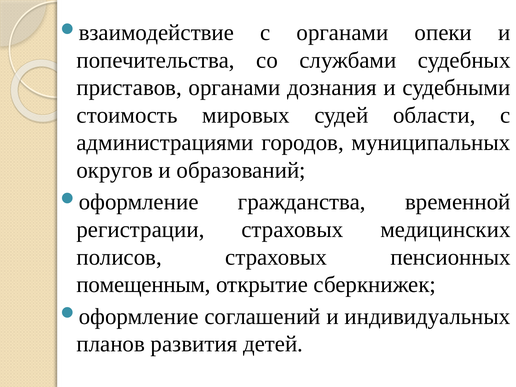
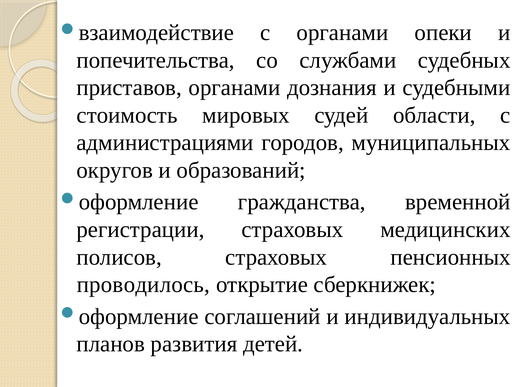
помещенным: помещенным -> проводилось
